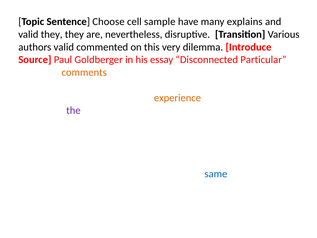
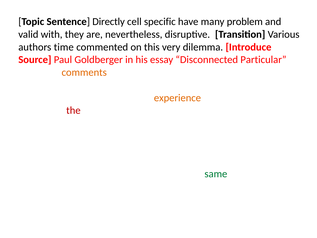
Choose: Choose -> Directly
cell sample: sample -> specific
many explains: explains -> problem
valid they: they -> with
authors valid: valid -> time
the at (73, 110) colour: purple -> red
same colour: blue -> green
